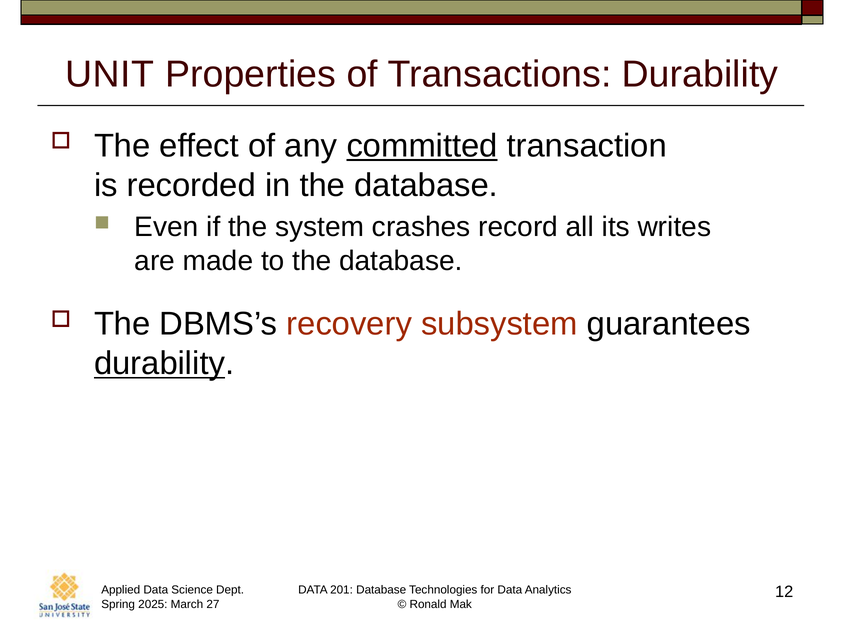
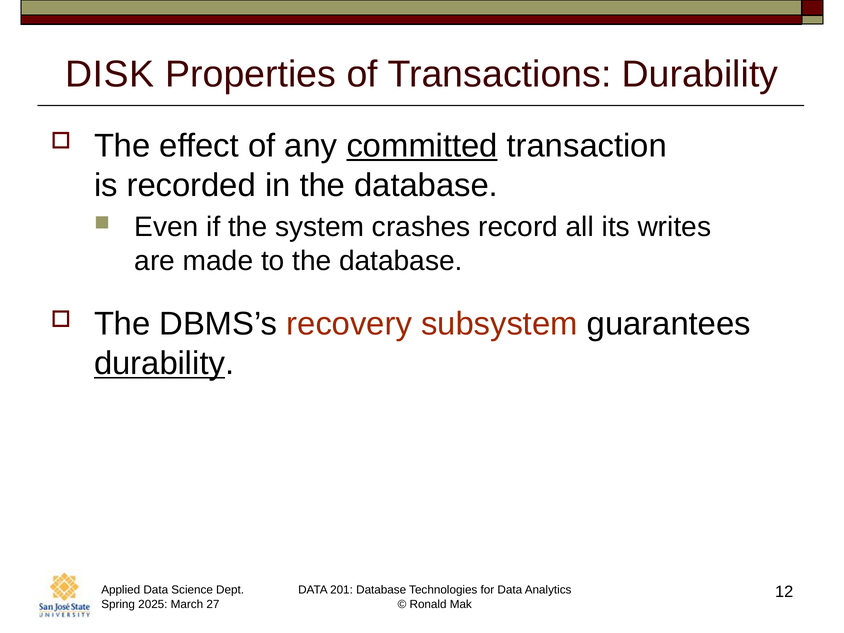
UNIT: UNIT -> DISK
